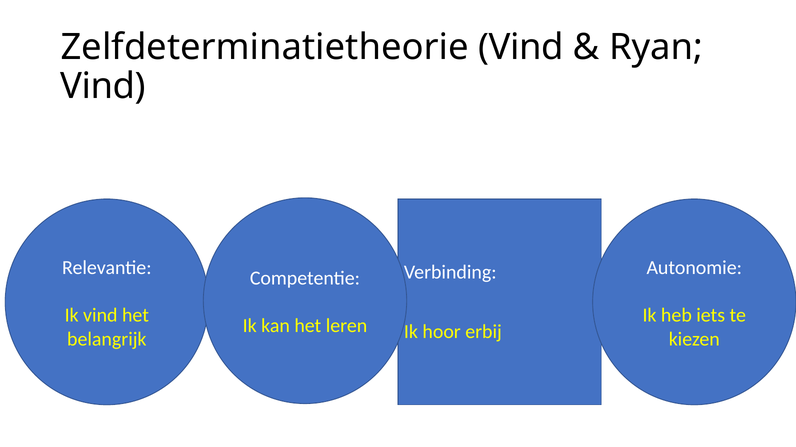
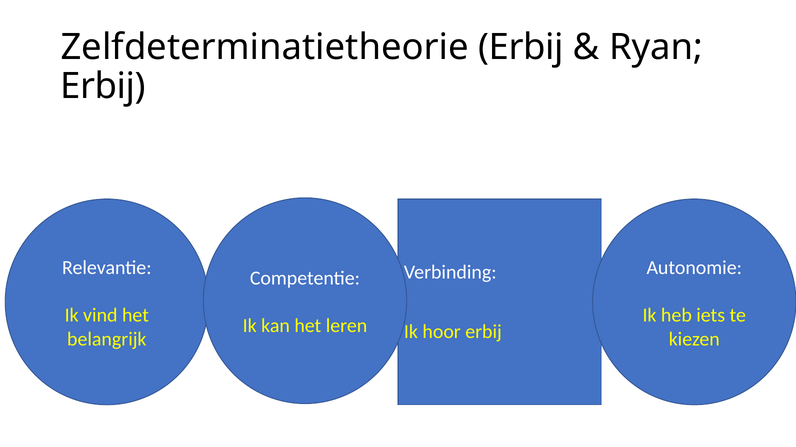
Zelfdeterminatietheorie Vind: Vind -> Erbij
Vind at (103, 87): Vind -> Erbij
